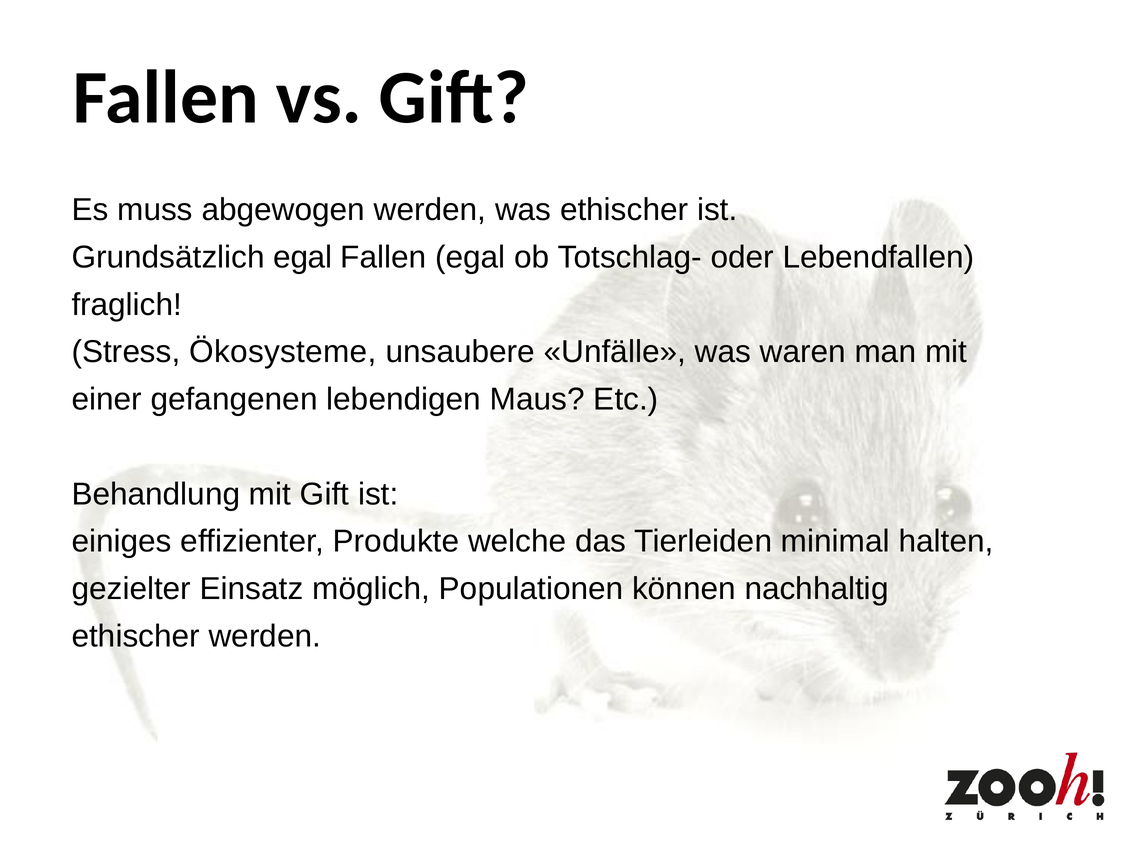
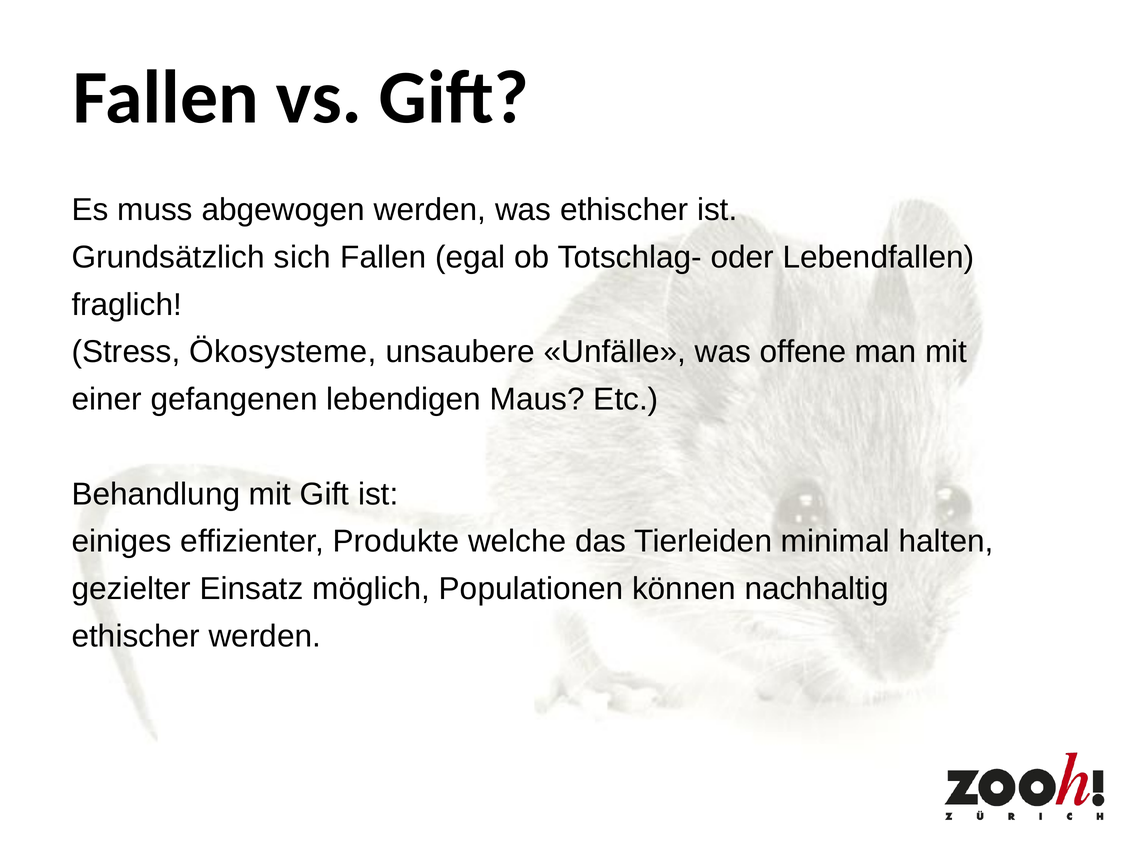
Grundsätzlich egal: egal -> sich
waren: waren -> offene
